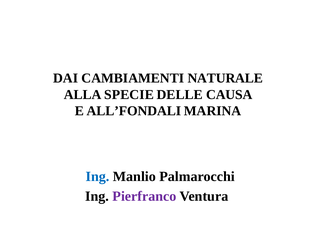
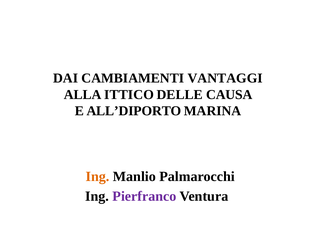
NATURALE: NATURALE -> VANTAGGI
SPECIE: SPECIE -> ITTICO
ALL’FONDALI: ALL’FONDALI -> ALL’DIPORTO
Ing at (98, 177) colour: blue -> orange
